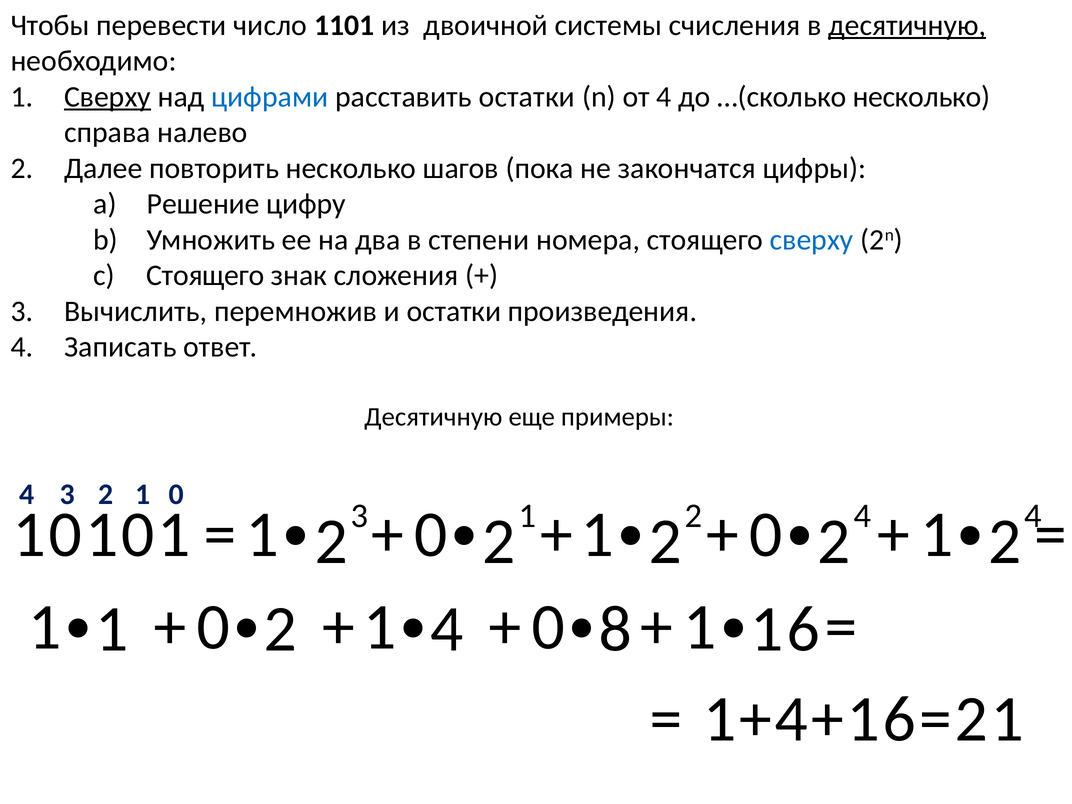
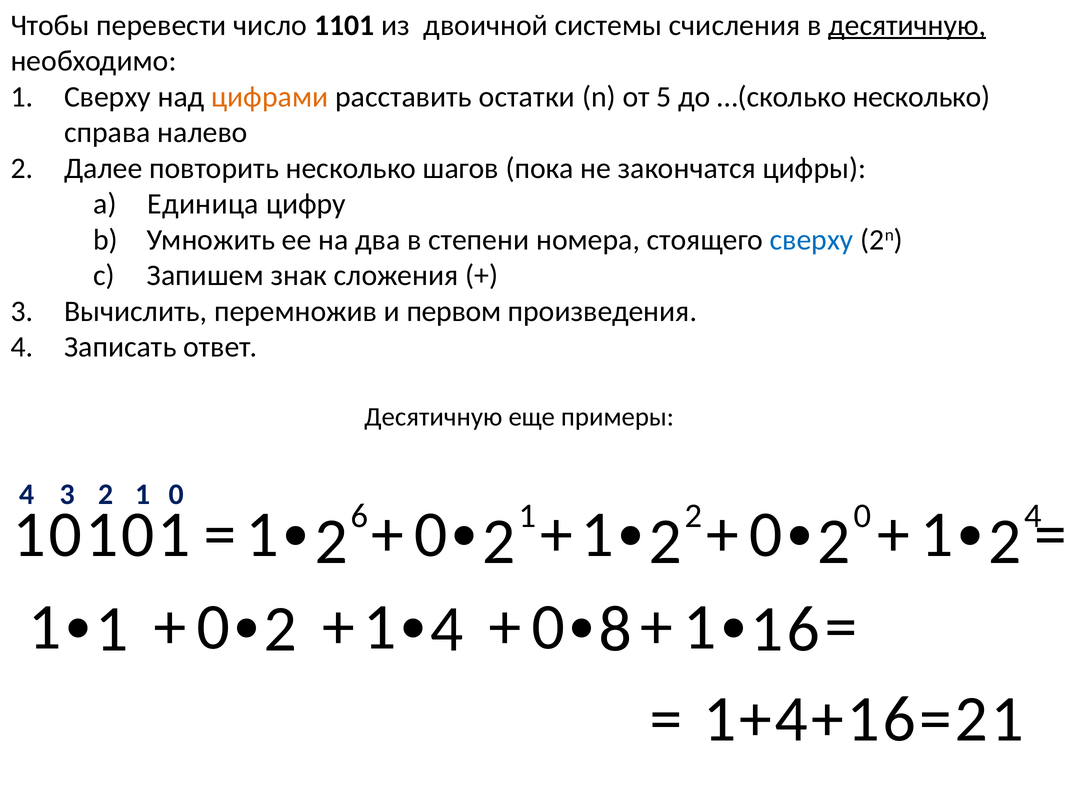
Сверху at (108, 97) underline: present -> none
цифрами colour: blue -> orange
от 4: 4 -> 5
Решение: Решение -> Единица
Стоящего at (206, 275): Стоящего -> Запишем
и остатки: остатки -> первом
2 3: 3 -> 6
4 at (862, 516): 4 -> 0
